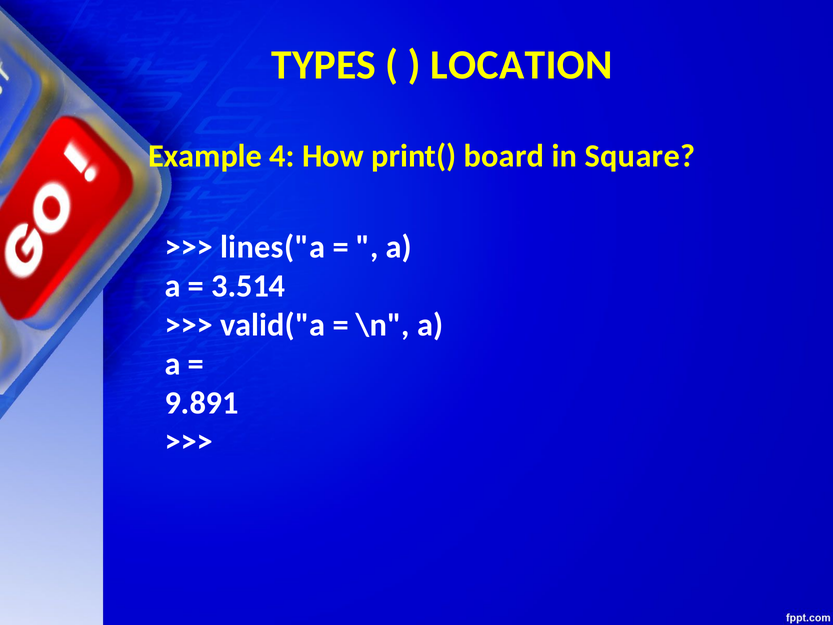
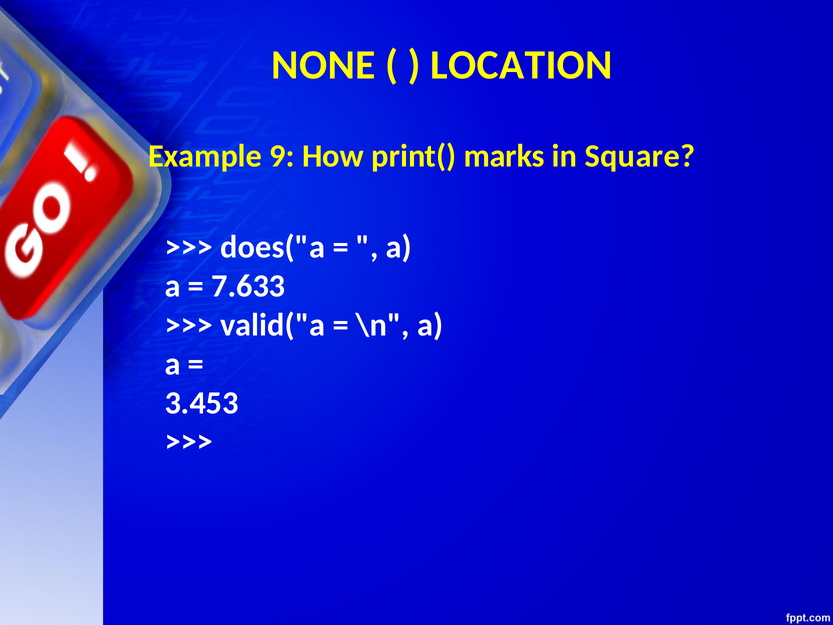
TYPES: TYPES -> NONE
4: 4 -> 9
board: board -> marks
lines("a: lines("a -> does("a
3.514: 3.514 -> 7.633
9.891: 9.891 -> 3.453
